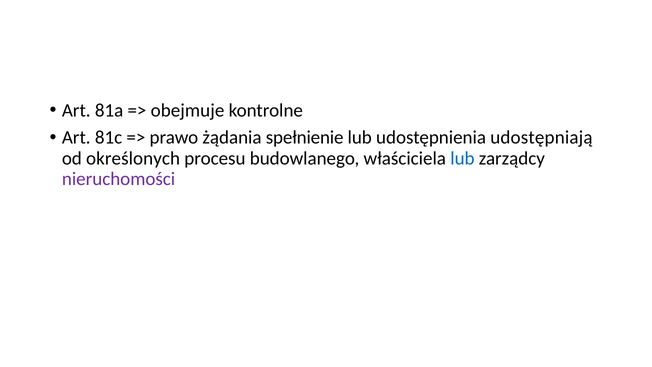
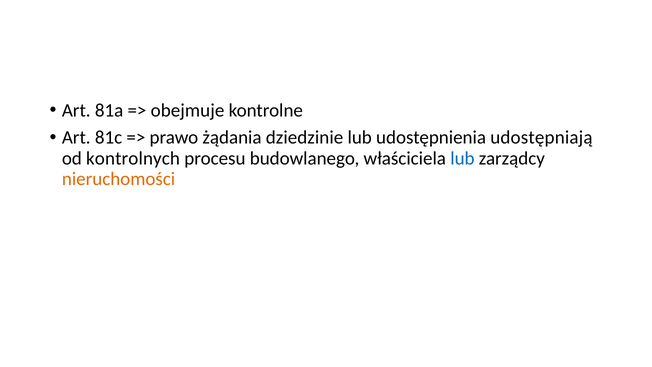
spełnienie: spełnienie -> dziedzinie
określonych: określonych -> kontrolnych
nieruchomości colour: purple -> orange
